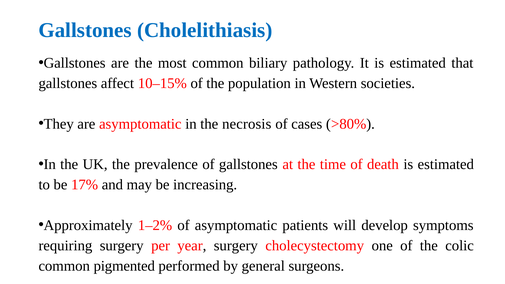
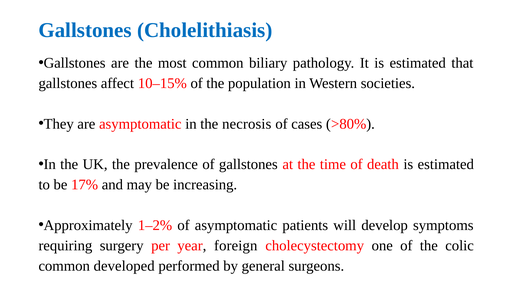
year surgery: surgery -> foreign
pigmented: pigmented -> developed
